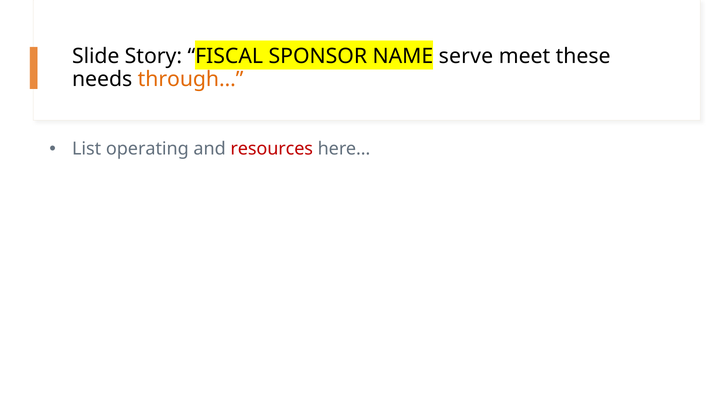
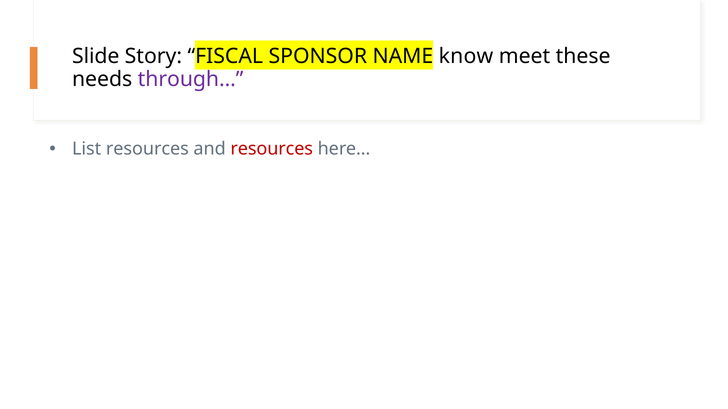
serve: serve -> know
through… colour: orange -> purple
List operating: operating -> resources
